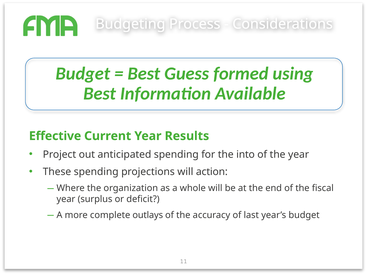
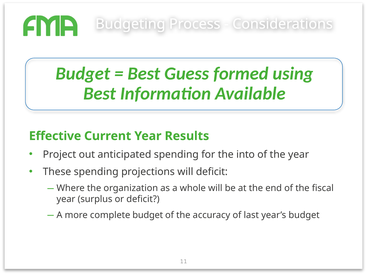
will action: action -> deficit
complete outlays: outlays -> budget
